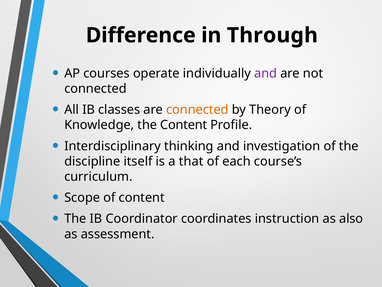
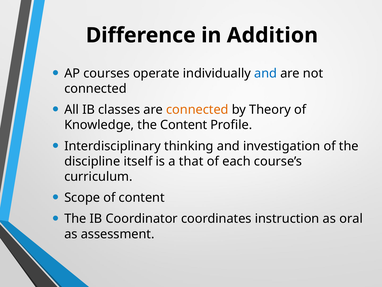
Through: Through -> Addition
and at (266, 73) colour: purple -> blue
also: also -> oral
